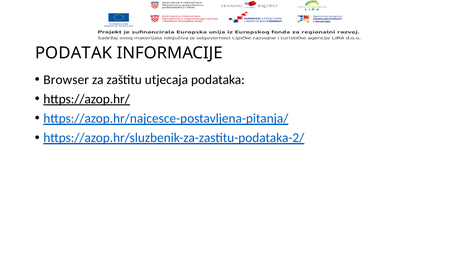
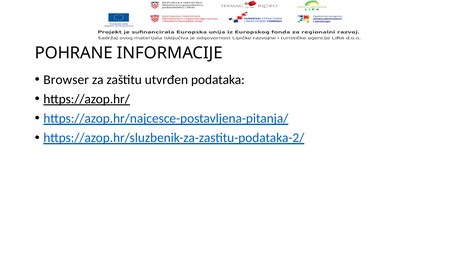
PODATAK: PODATAK -> POHRANE
utjecaja: utjecaja -> utvrđen
